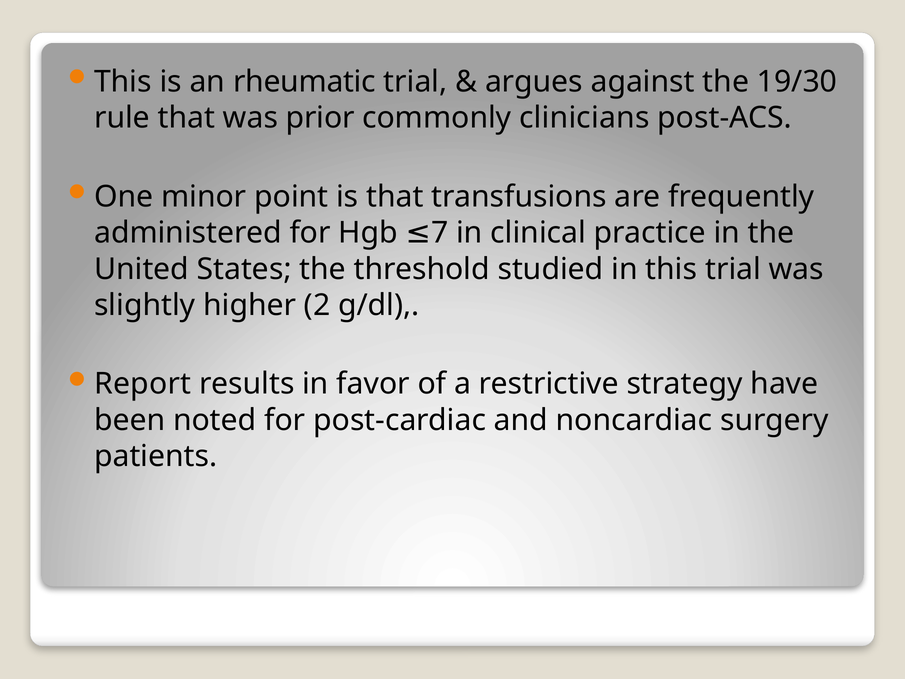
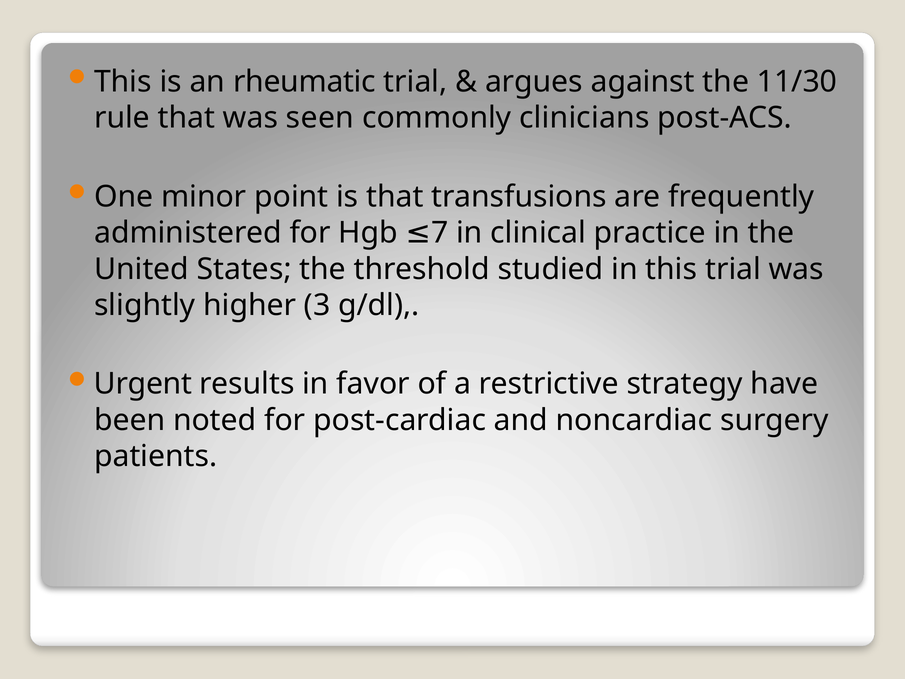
19/30: 19/30 -> 11/30
prior: prior -> seen
2: 2 -> 3
Report: Report -> Urgent
